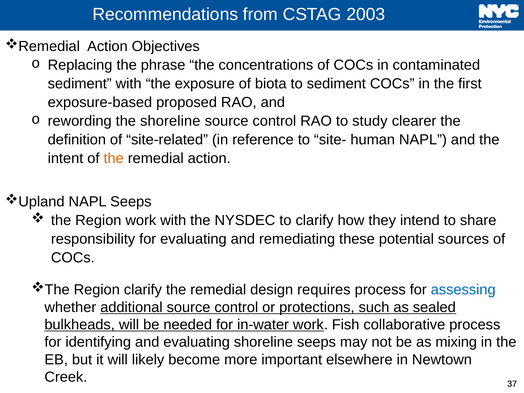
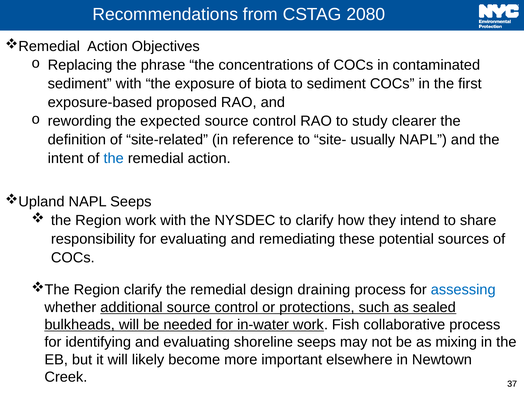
2003: 2003 -> 2080
the shoreline: shoreline -> expected
human: human -> usually
the at (114, 158) colour: orange -> blue
requires: requires -> draining
